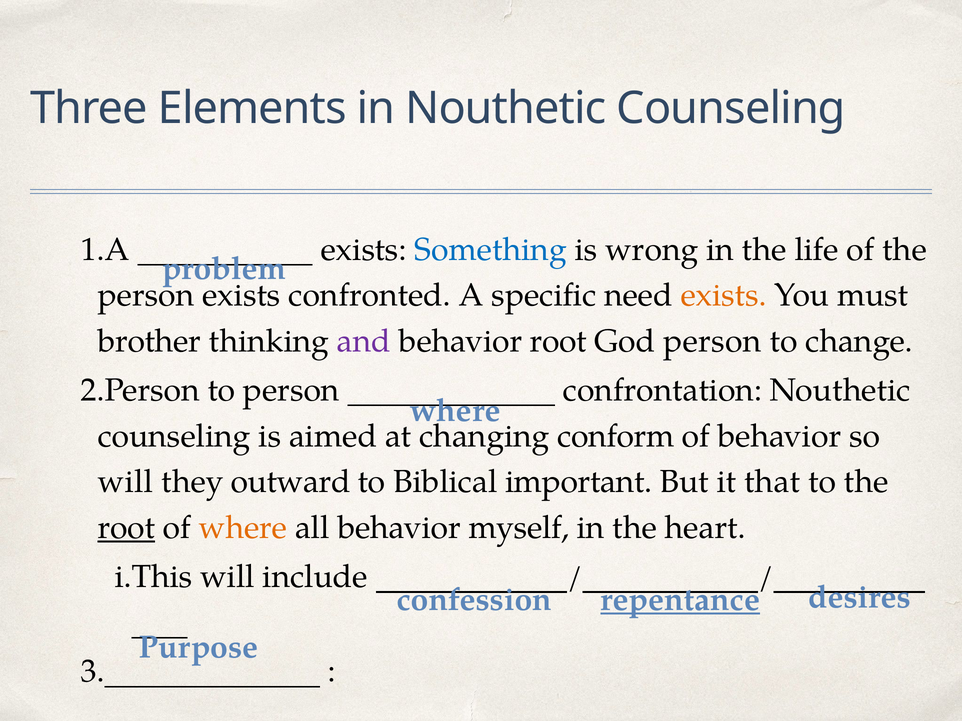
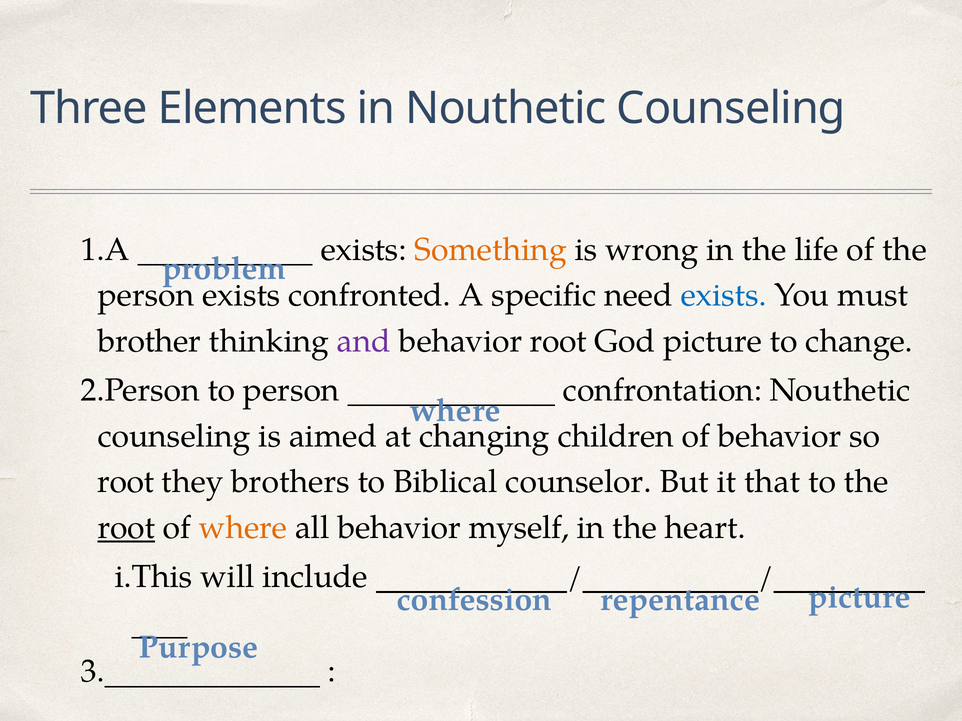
Something colour: blue -> orange
exists at (724, 296) colour: orange -> blue
God person: person -> picture
conform: conform -> children
will at (125, 482): will -> root
outward: outward -> brothers
important: important -> counselor
repentance underline: present -> none
confession desires: desires -> picture
